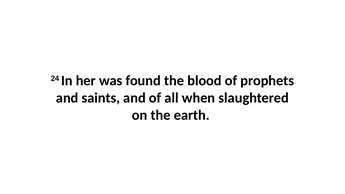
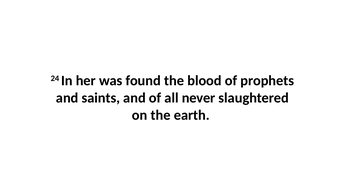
when: when -> never
